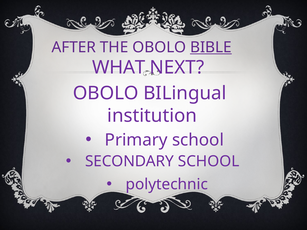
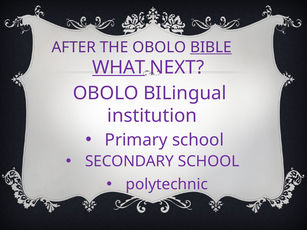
WHAT underline: none -> present
